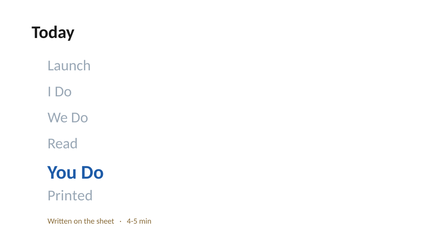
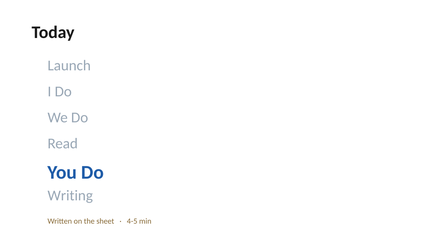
Printed: Printed -> Writing
